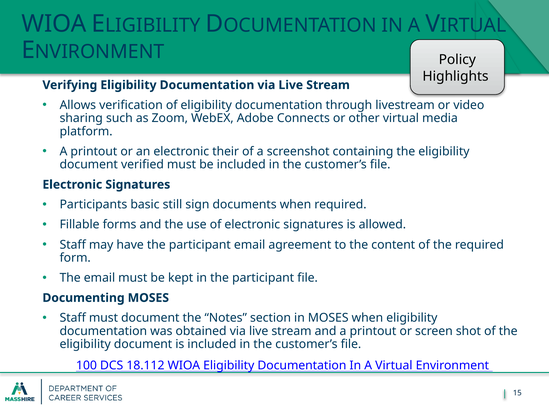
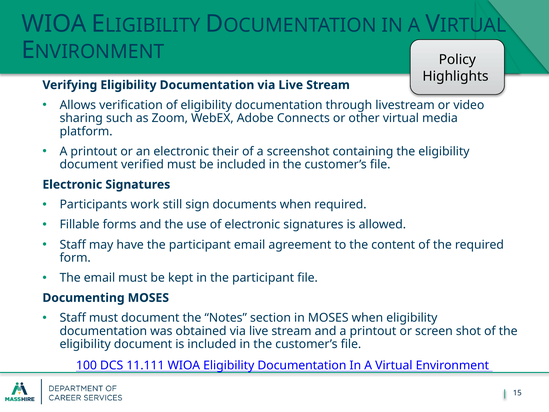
basic: basic -> work
18.112: 18.112 -> 11.111
